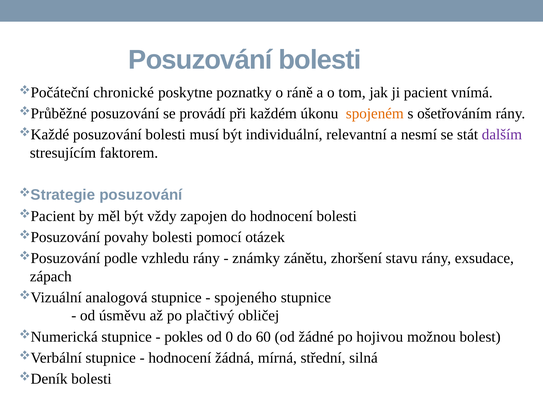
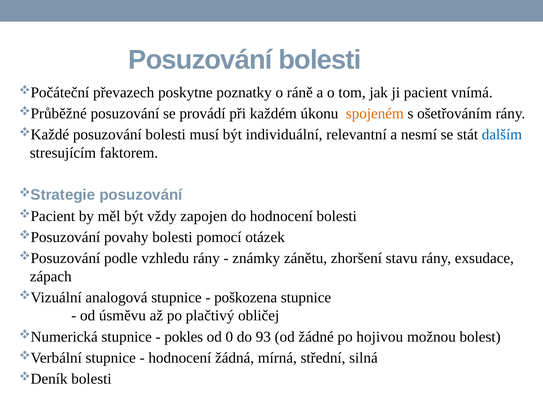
chronické: chronické -> převazech
dalším colour: purple -> blue
spojeného: spojeného -> poškozena
60: 60 -> 93
